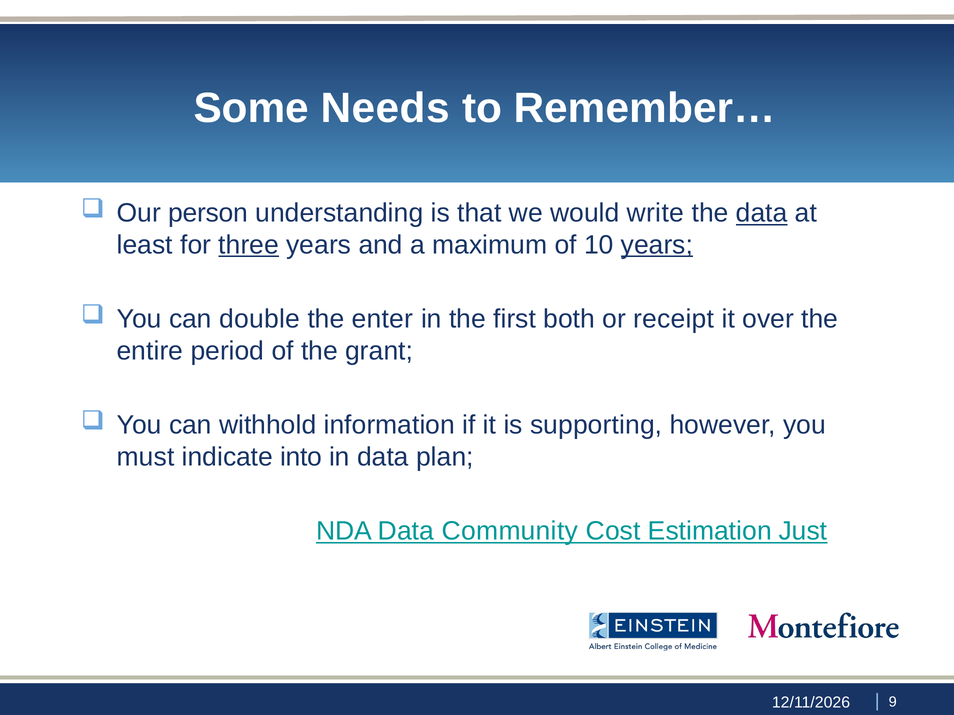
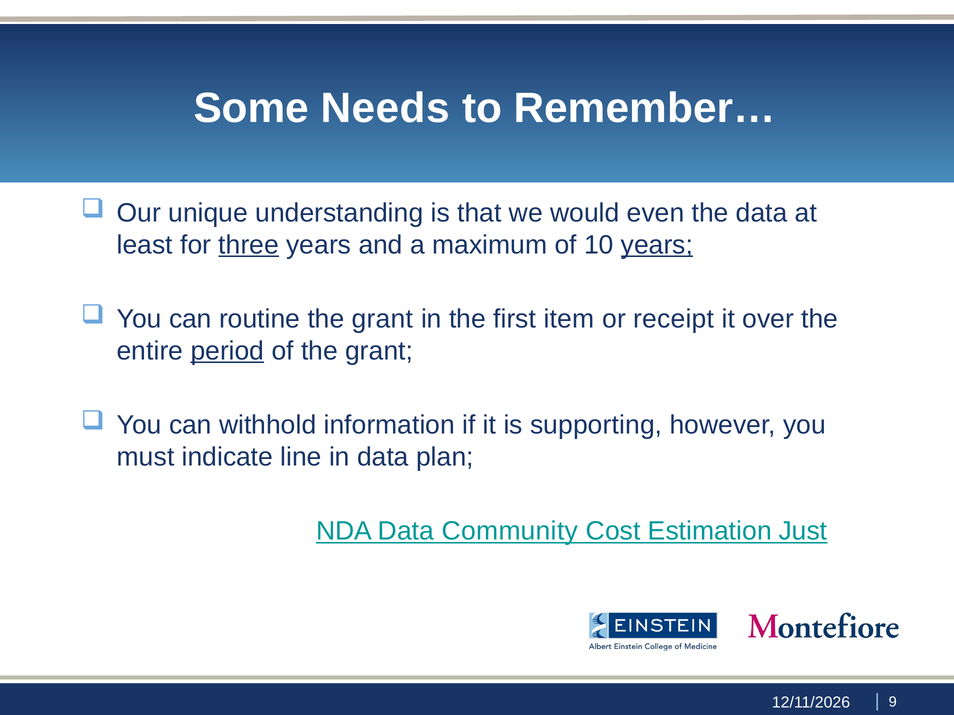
person: person -> unique
write: write -> even
data at (762, 213) underline: present -> none
double: double -> routine
enter at (383, 319): enter -> grant
both: both -> item
period underline: none -> present
into: into -> line
